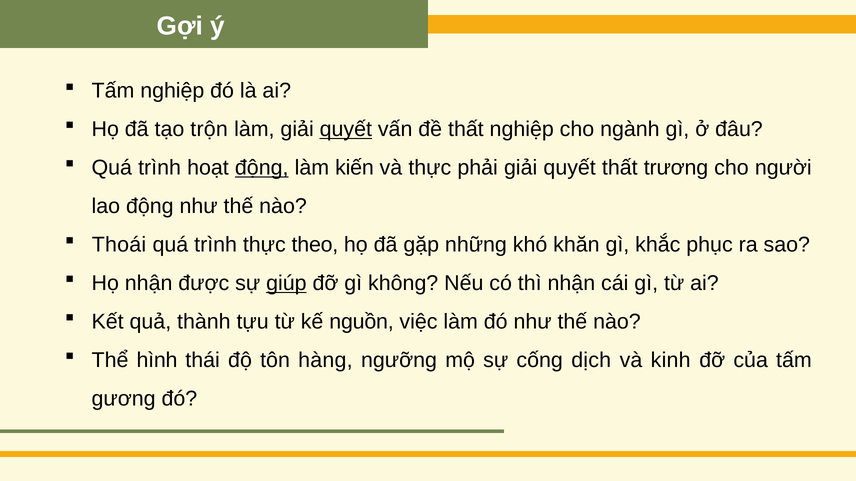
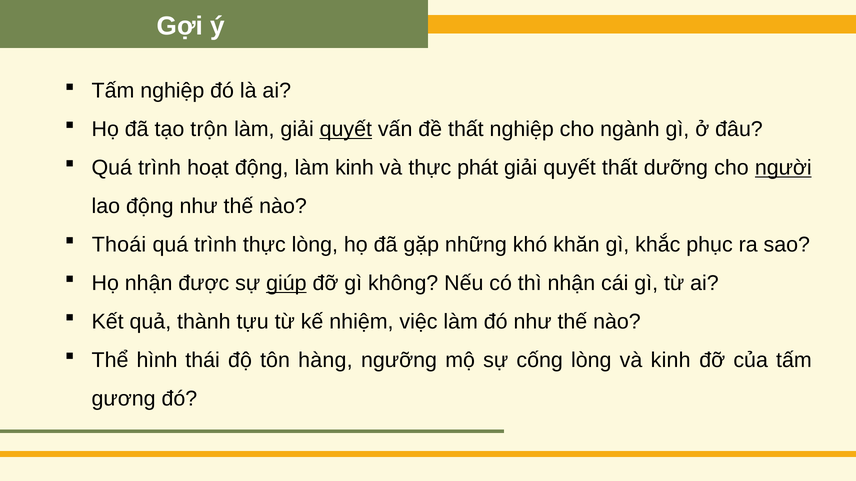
động at (262, 168) underline: present -> none
làm kiến: kiến -> kinh
phải: phải -> phát
trương: trương -> dưỡng
người underline: none -> present
thực theo: theo -> lòng
nguồn: nguồn -> nhiệm
cống dịch: dịch -> lòng
